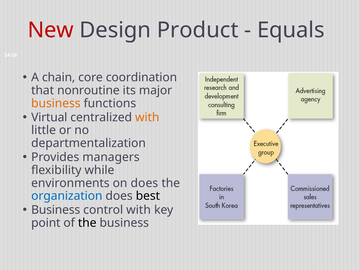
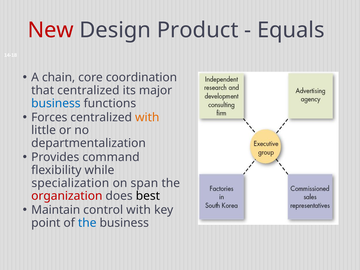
that nonroutine: nonroutine -> centralized
business at (56, 103) colour: orange -> blue
Virtual: Virtual -> Forces
managers: managers -> command
environments: environments -> specialization
on does: does -> span
organization colour: blue -> red
Business at (56, 210): Business -> Maintain
the at (87, 223) colour: black -> blue
